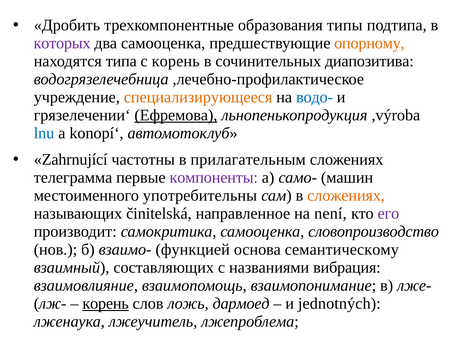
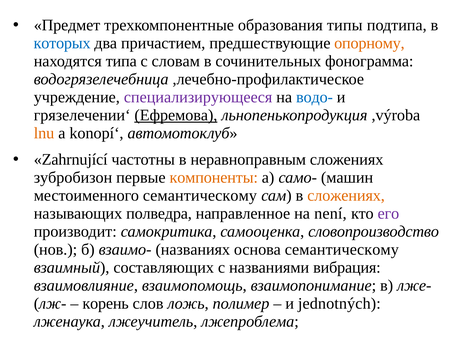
Дробить: Дробить -> Предмет
которых colour: purple -> blue
два самооценка: самооценка -> причастием
с корень: корень -> словам
диапозитива: диапозитива -> фонограмма
специализирующееся colour: orange -> purple
lnu colour: blue -> orange
прилагательным: прилагательным -> неравноправным
телеграмма: телеграмма -> зубробизон
компоненты colour: purple -> orange
местоименного употребительны: употребительны -> семантическому
činitelská: činitelská -> полведра
функцией: функцией -> названиях
корень at (106, 303) underline: present -> none
дармоед: дармоед -> полимер
